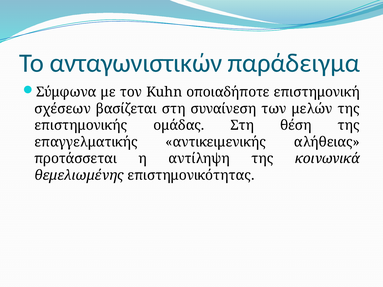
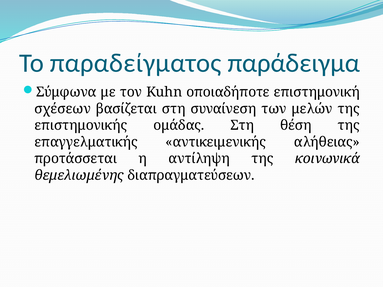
ανταγωνιστικών: ανταγωνιστικών -> παραδείγματος
επιστημονικότητας: επιστημονικότητας -> διαπραγματεύσεων
